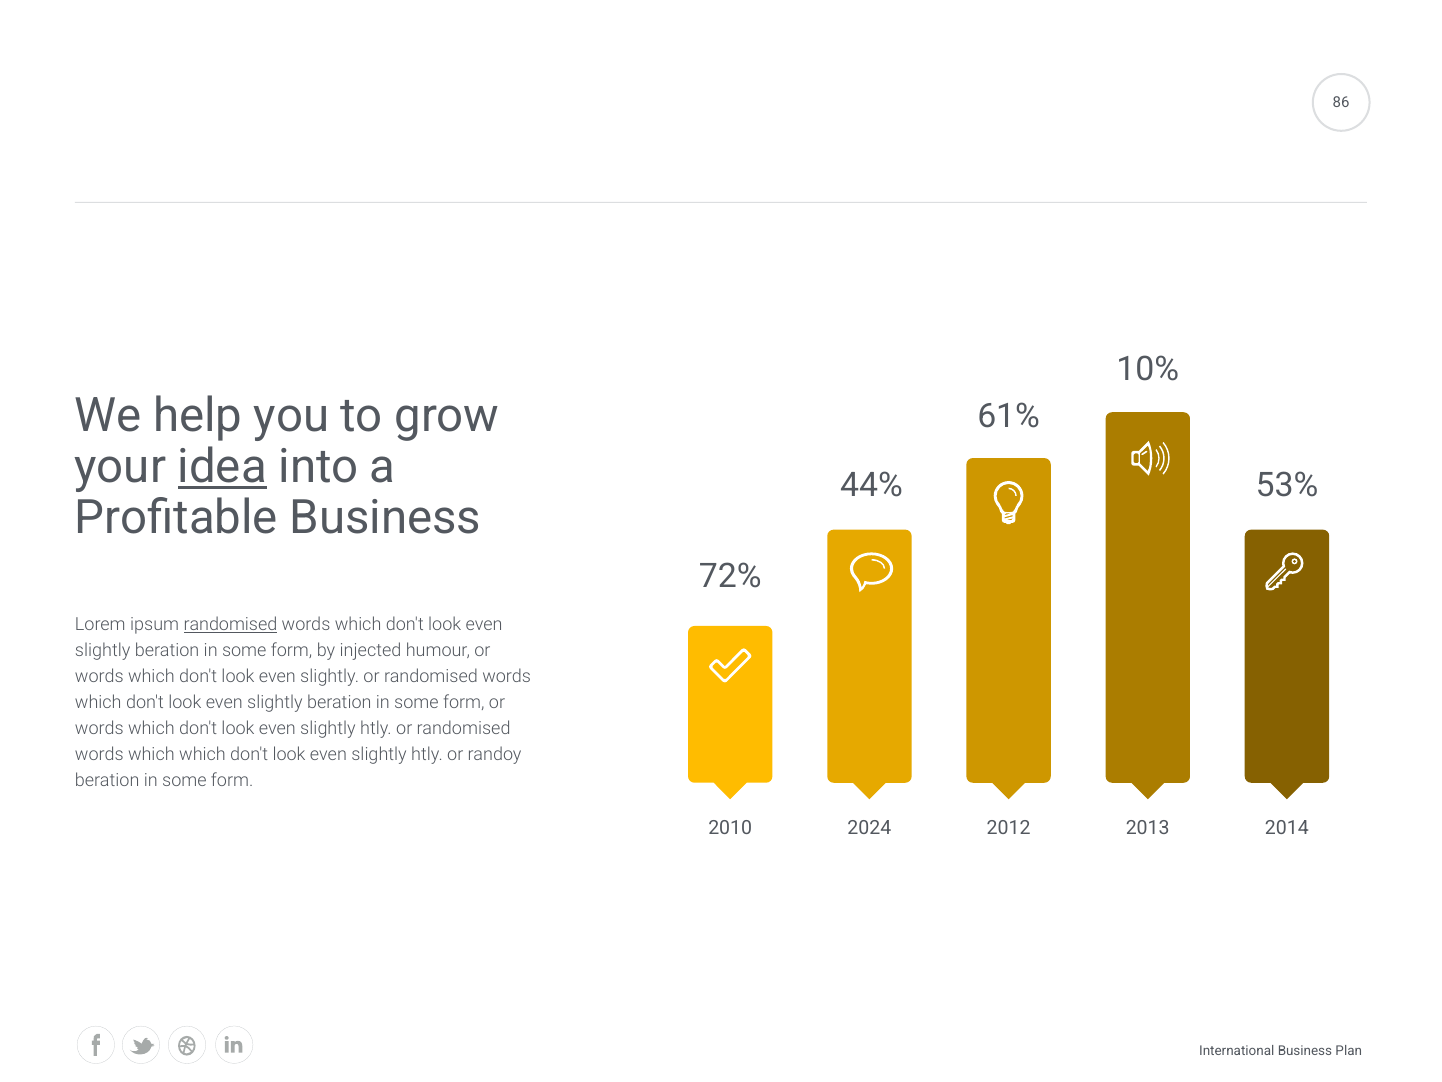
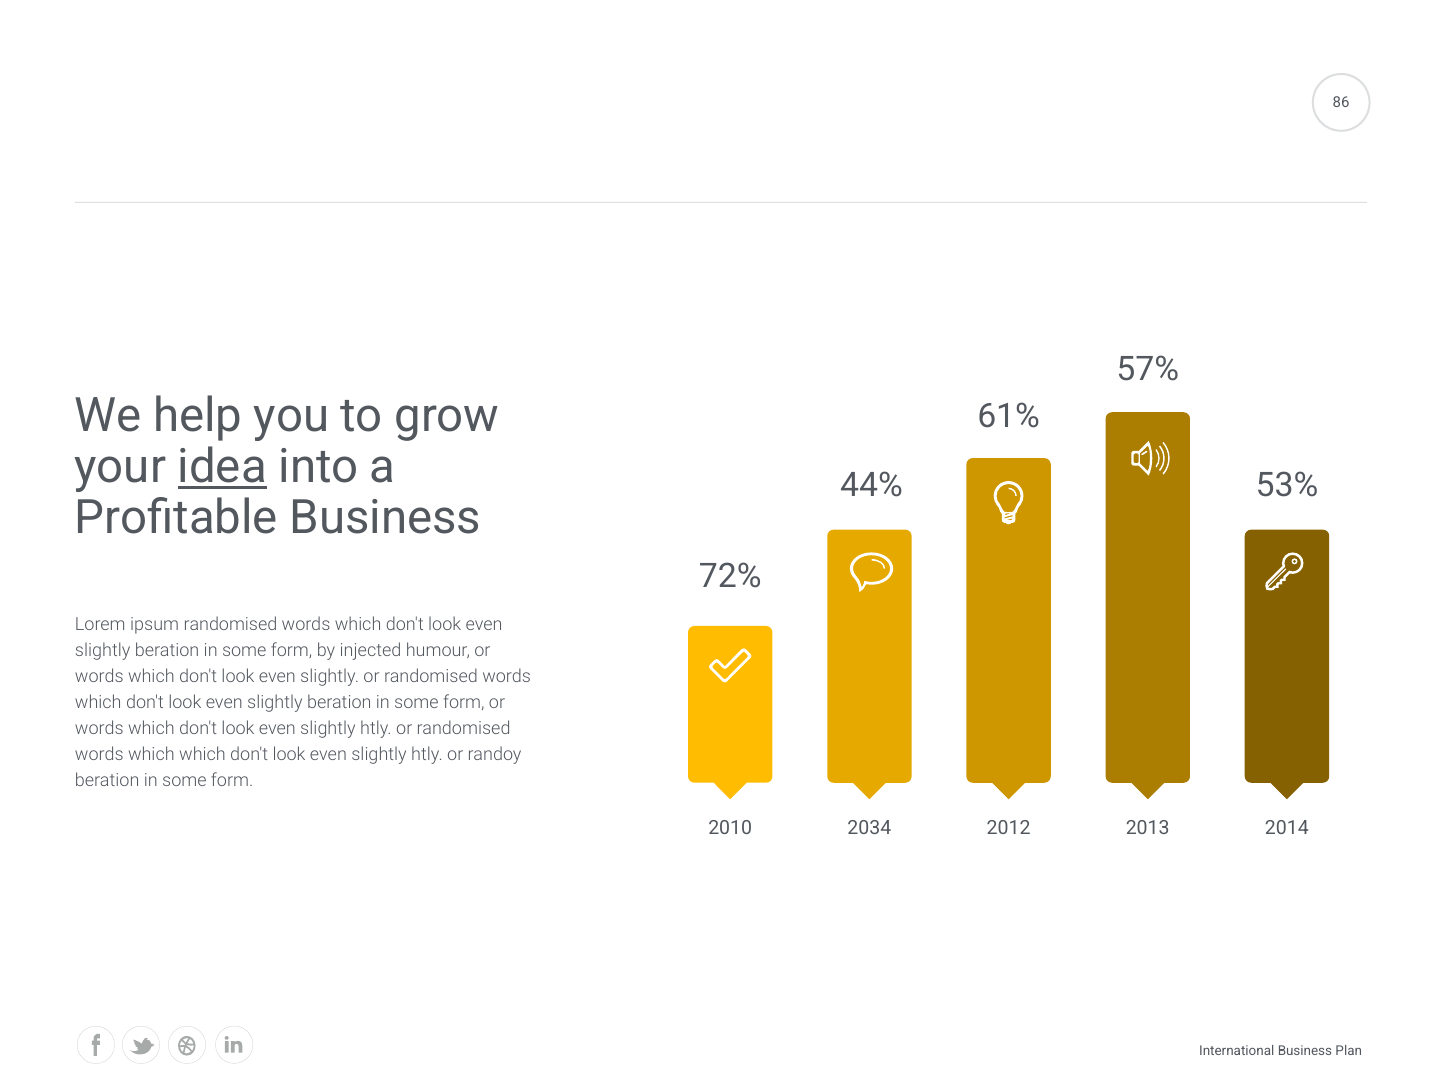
10%: 10% -> 57%
randomised at (230, 624) underline: present -> none
2024: 2024 -> 2034
